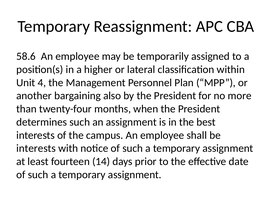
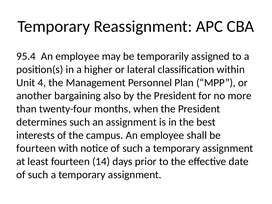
58.6: 58.6 -> 95.4
interests at (36, 148): interests -> fourteen
